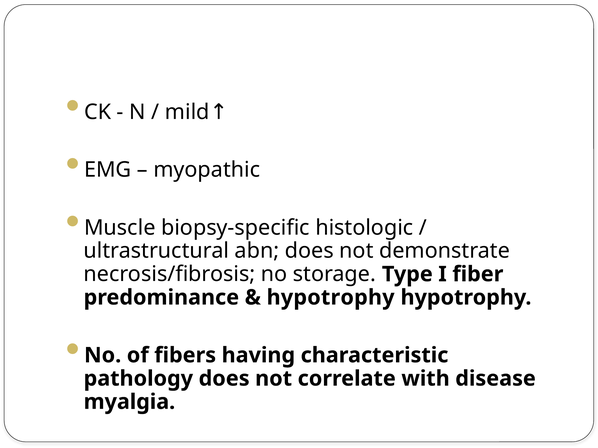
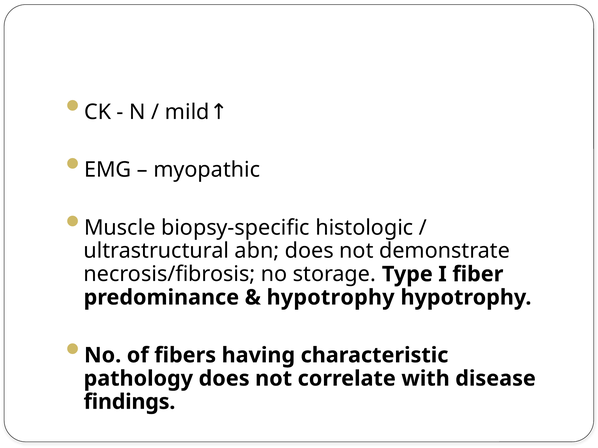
myalgia: myalgia -> findings
